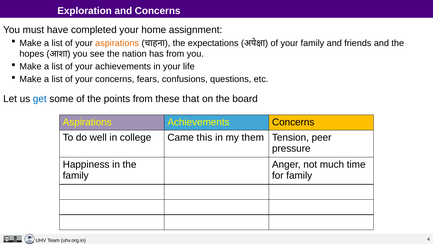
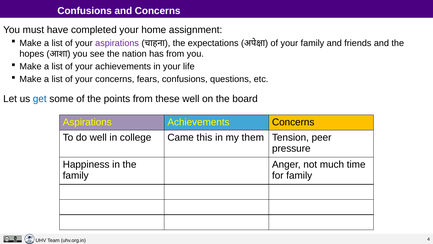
Exploration at (85, 11): Exploration -> Confusions
aspirations at (117, 43) colour: orange -> purple
these that: that -> well
